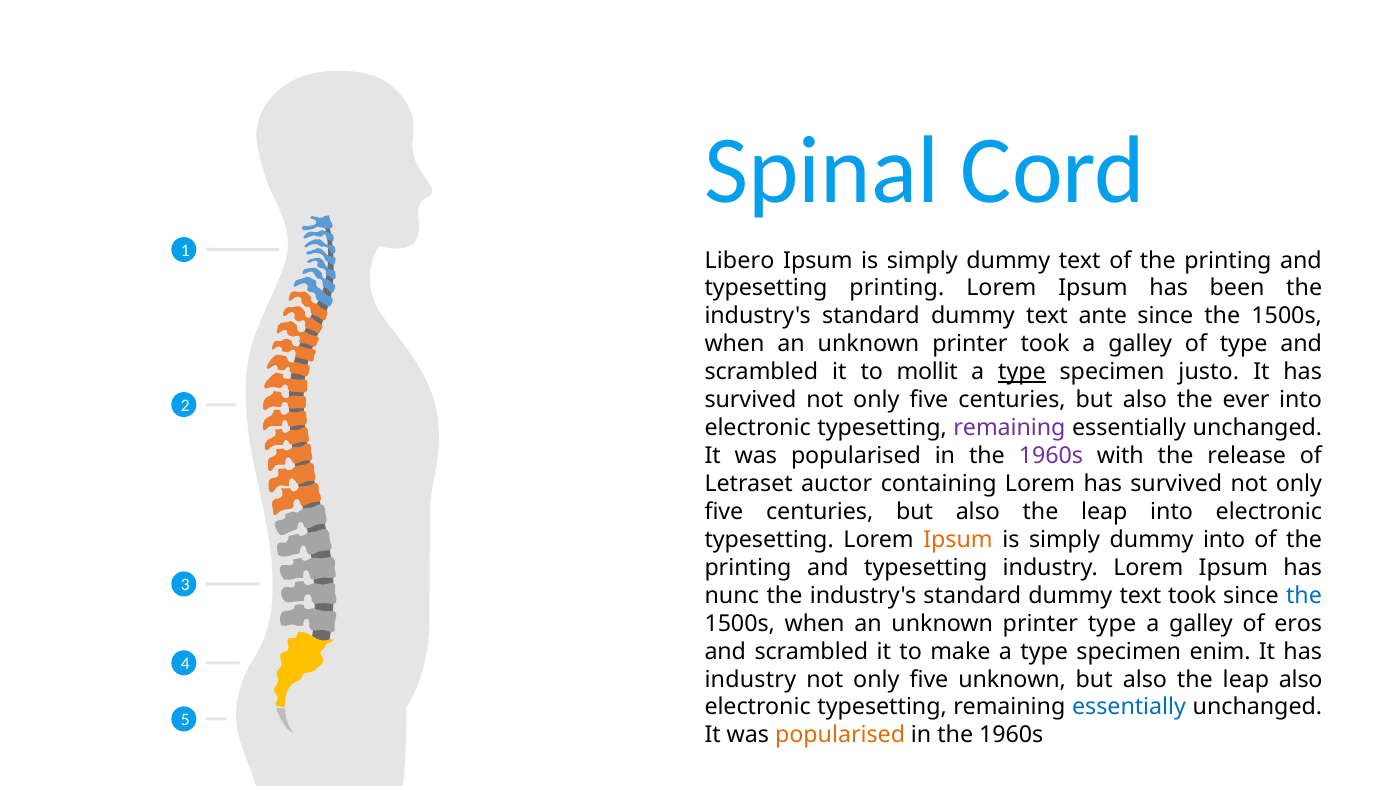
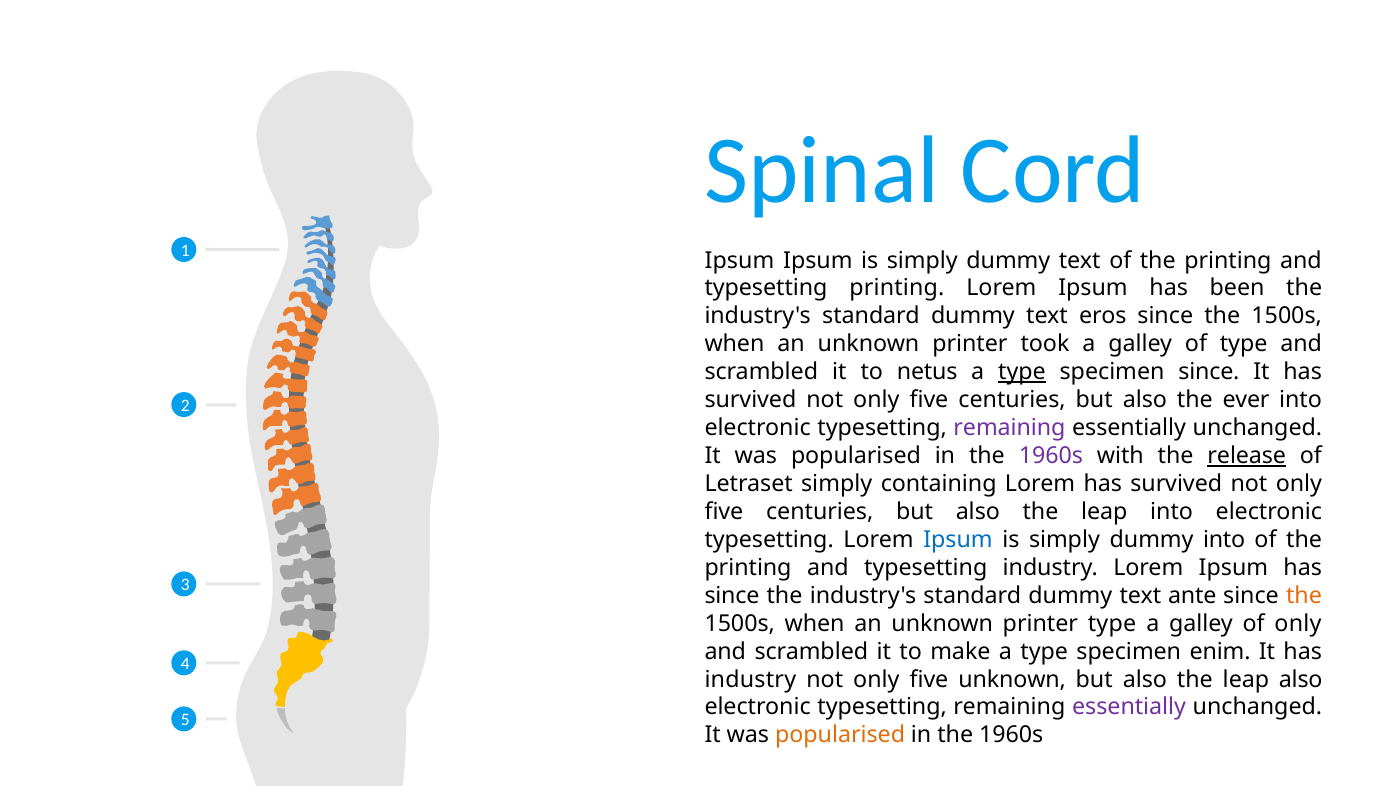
Libero at (739, 260): Libero -> Ipsum
ante: ante -> eros
mollit: mollit -> netus
specimen justo: justo -> since
release underline: none -> present
Letraset auctor: auctor -> simply
Ipsum at (958, 540) colour: orange -> blue
nunc at (732, 595): nunc -> since
text took: took -> ante
the at (1304, 595) colour: blue -> orange
of eros: eros -> only
essentially at (1129, 707) colour: blue -> purple
